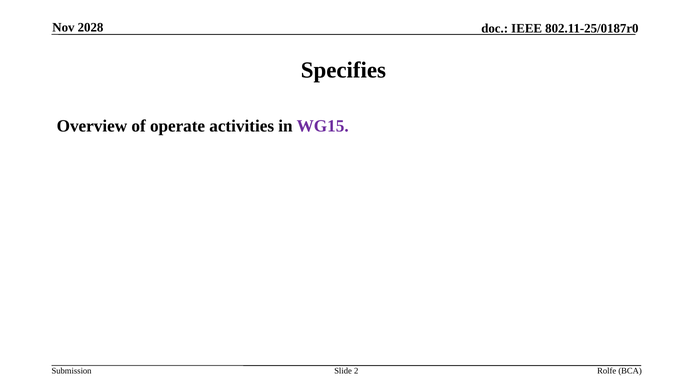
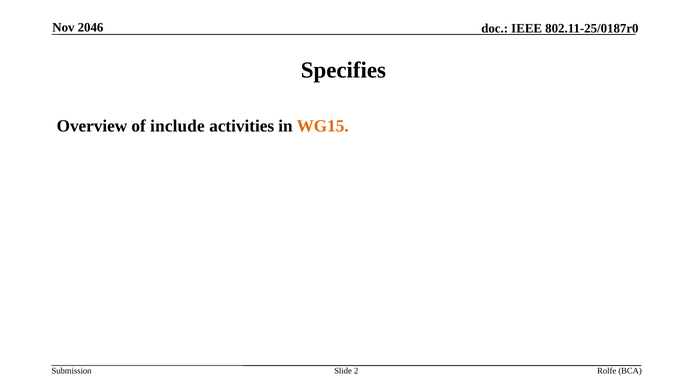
2028: 2028 -> 2046
operate: operate -> include
WG15 colour: purple -> orange
